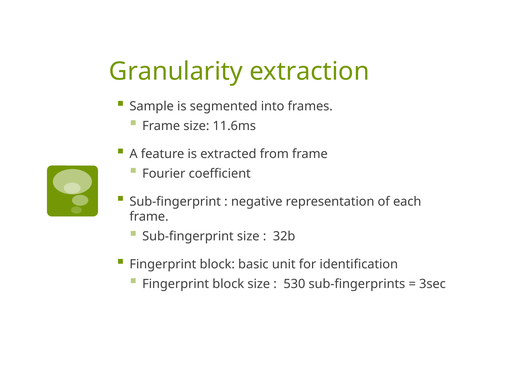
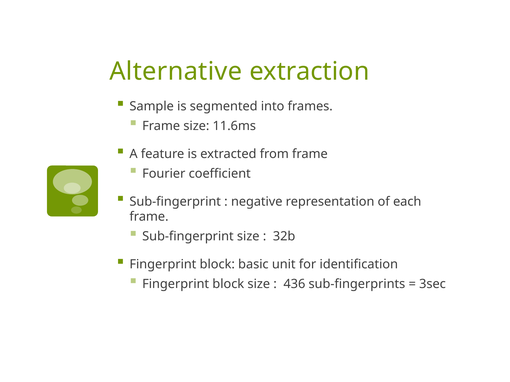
Granularity: Granularity -> Alternative
530: 530 -> 436
